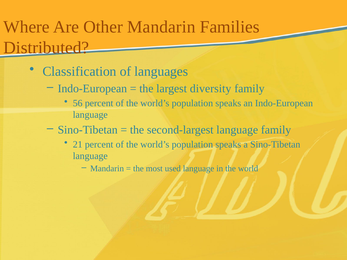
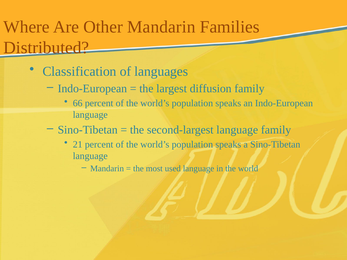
diversity: diversity -> diffusion
56: 56 -> 66
